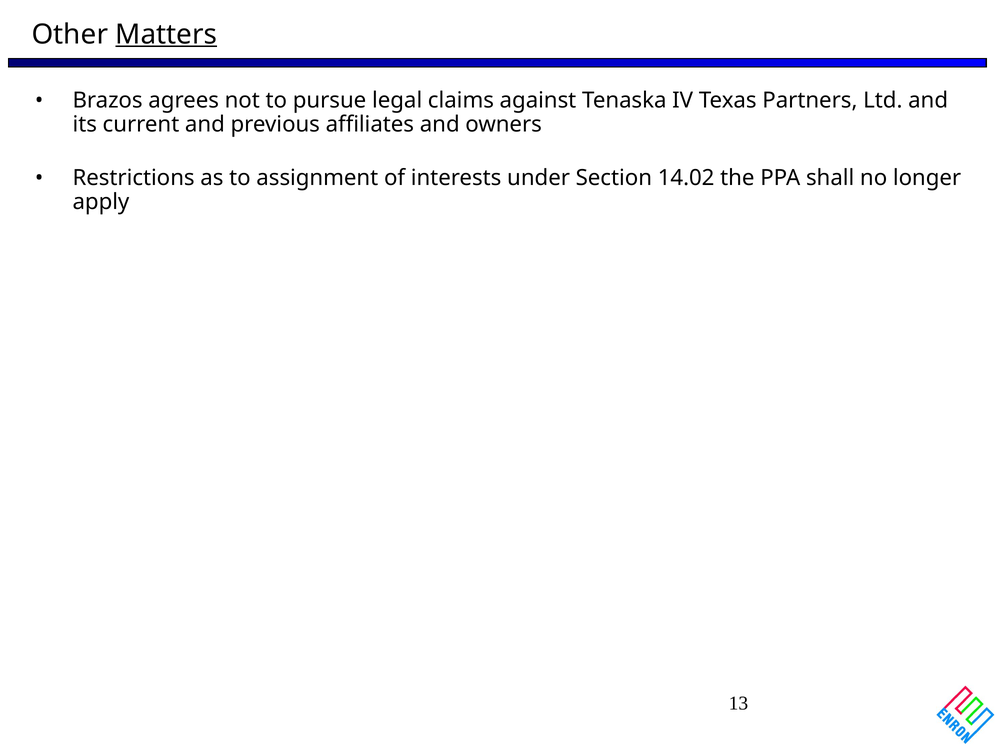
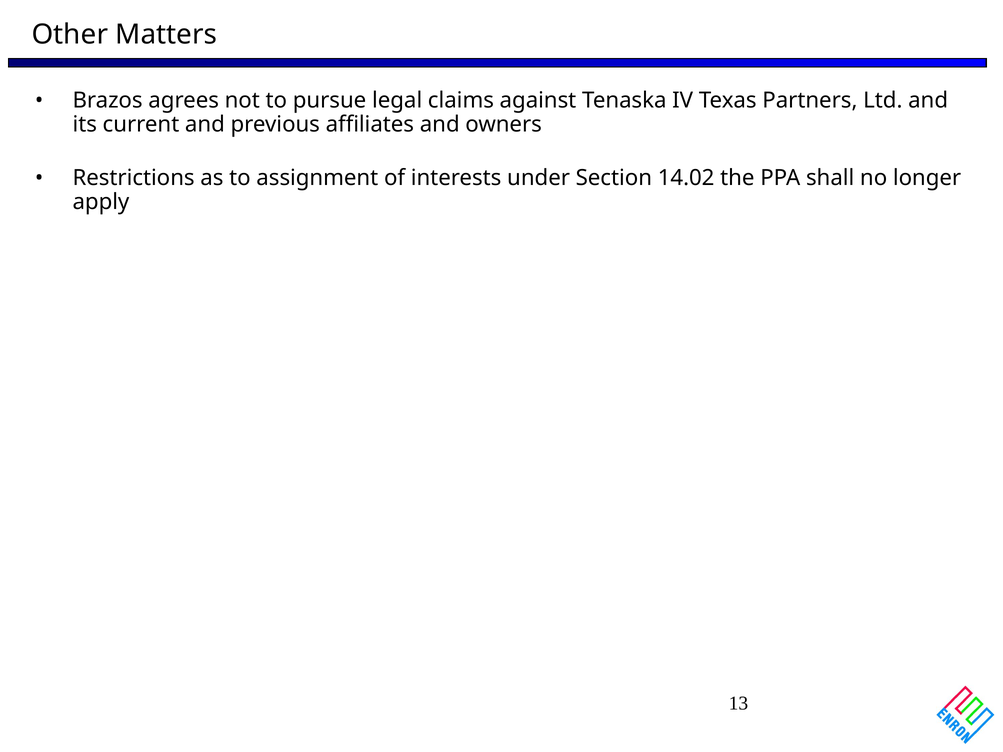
Matters underline: present -> none
